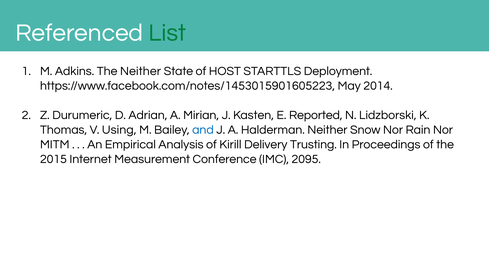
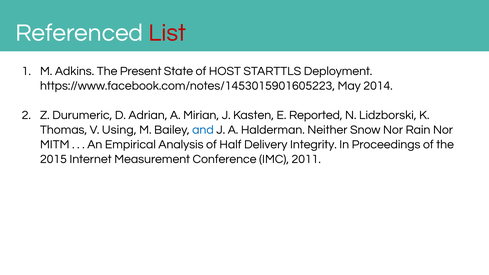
List colour: green -> red
The Neither: Neither -> Present
Kirill: Kirill -> Half
Trusting: Trusting -> Integrity
2095: 2095 -> 2011
